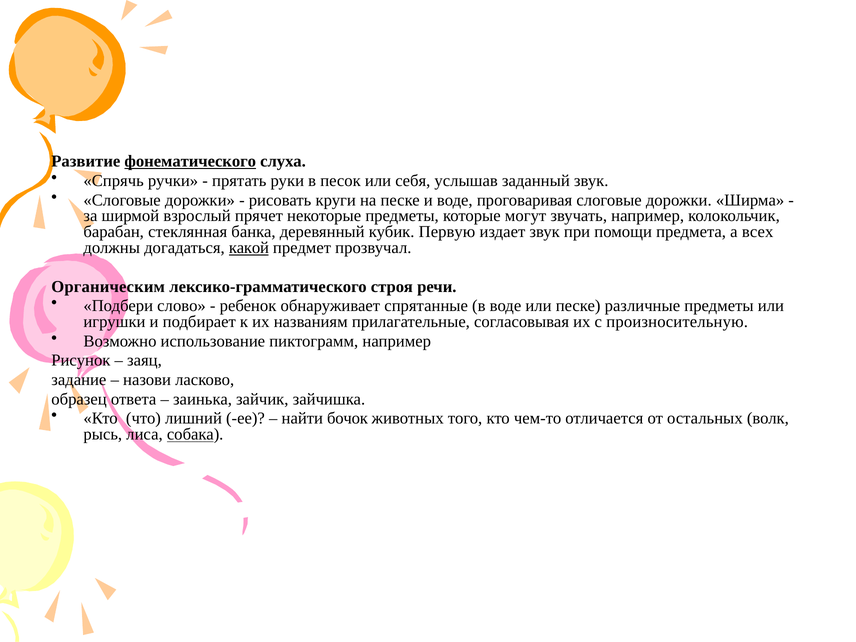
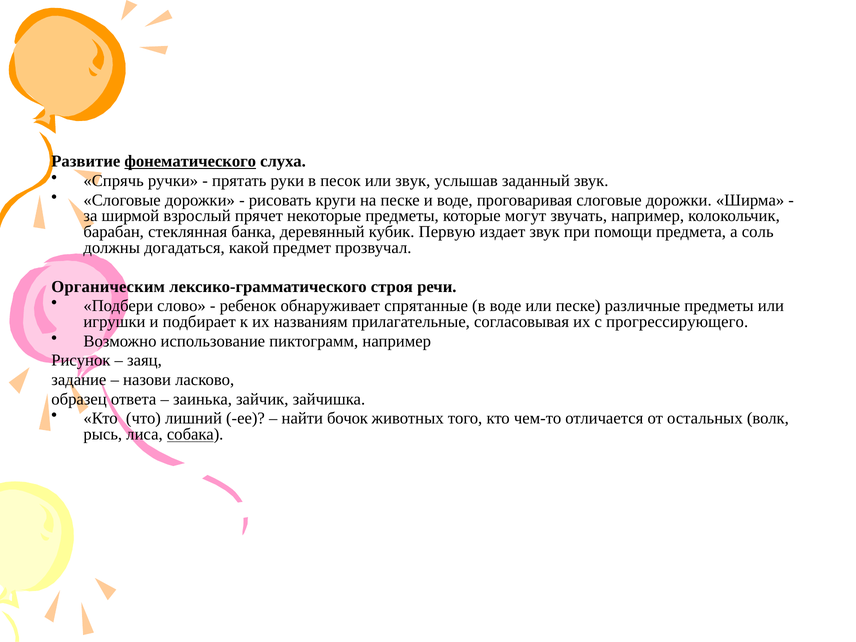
или себя: себя -> звук
всех: всех -> соль
какой underline: present -> none
произносительную: произносительную -> прогрессирующего
